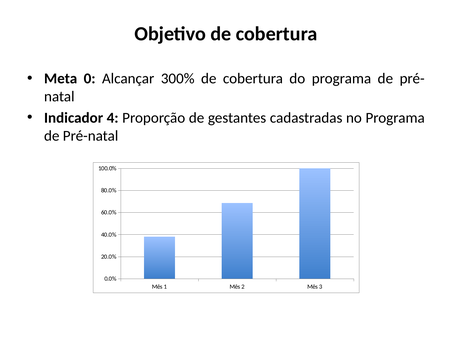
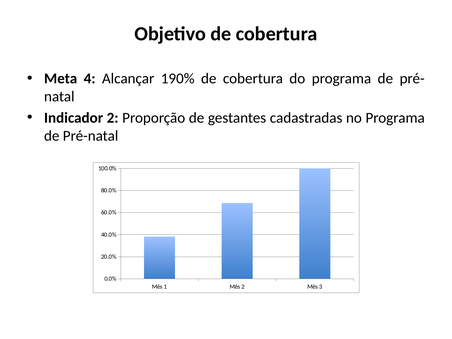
0: 0 -> 4
300%: 300% -> 190%
Indicador 4: 4 -> 2
